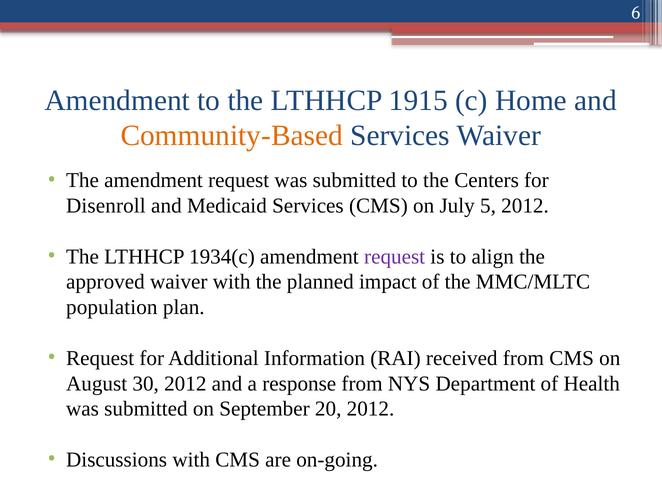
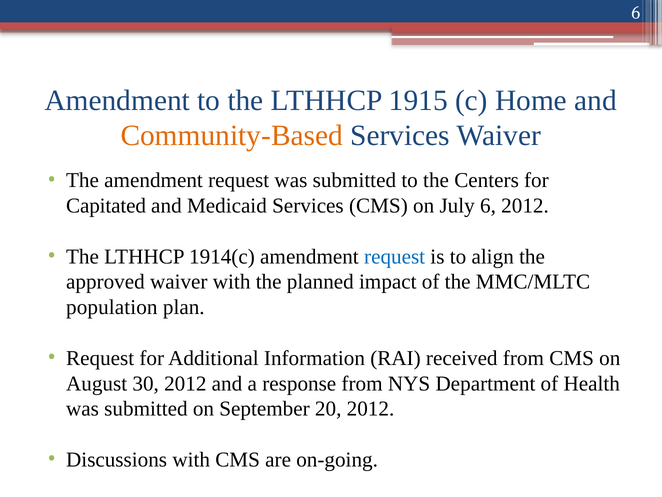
Disenroll: Disenroll -> Capitated
July 5: 5 -> 6
1934(c: 1934(c -> 1914(c
request at (395, 256) colour: purple -> blue
